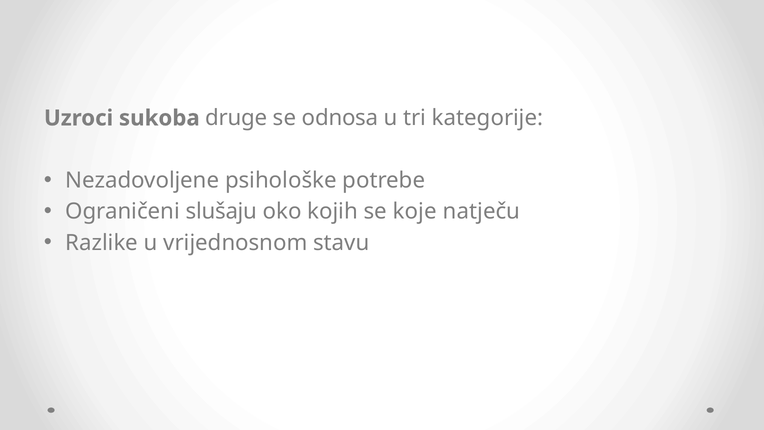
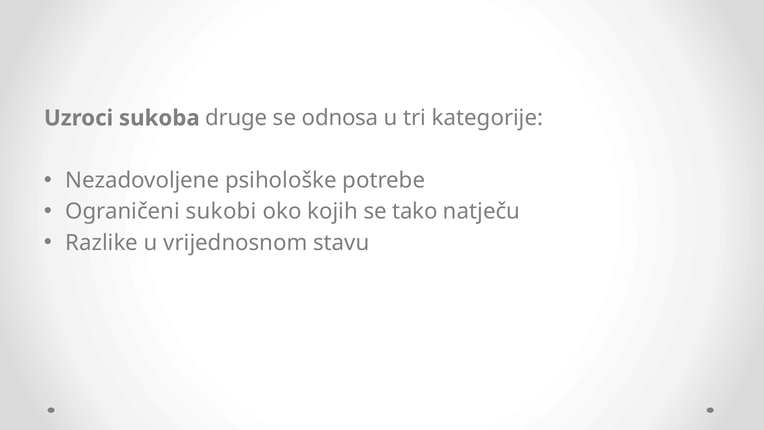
slušaju: slušaju -> sukobi
koje: koje -> tako
